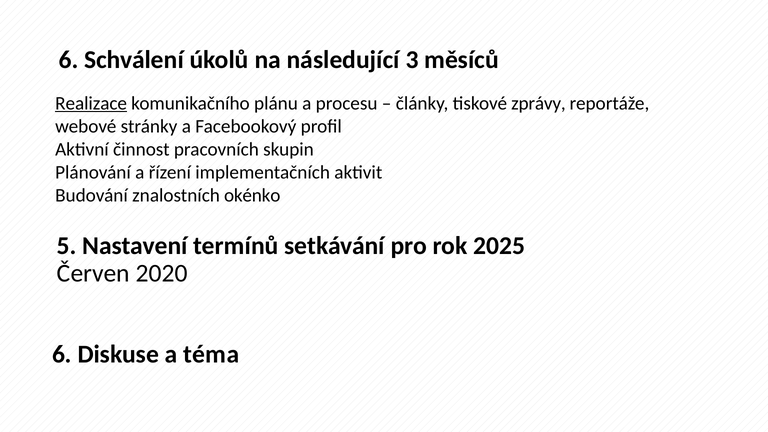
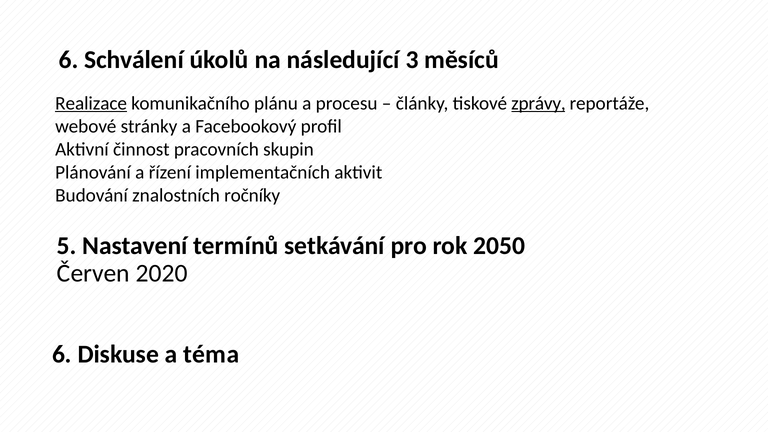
zprávy underline: none -> present
okénko: okénko -> ročníky
2025: 2025 -> 2050
